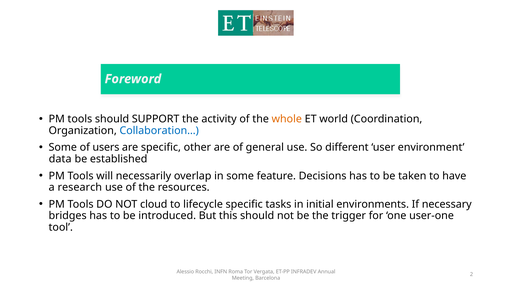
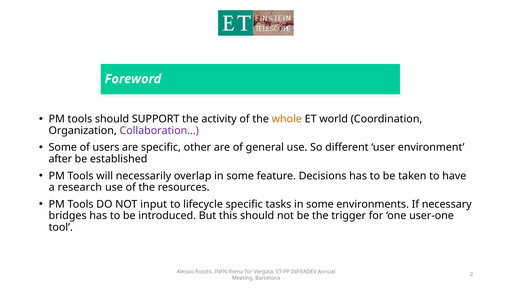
Collaboration… colour: blue -> purple
data: data -> after
cloud: cloud -> input
tasks in initial: initial -> some
